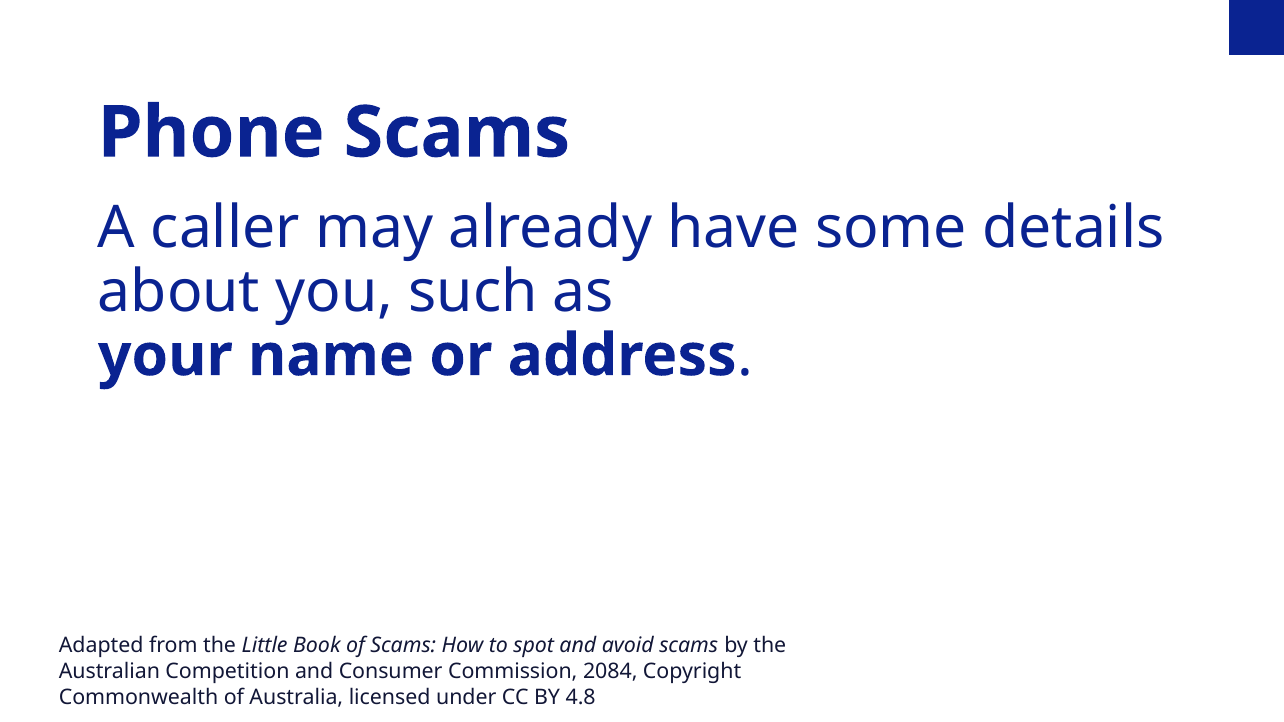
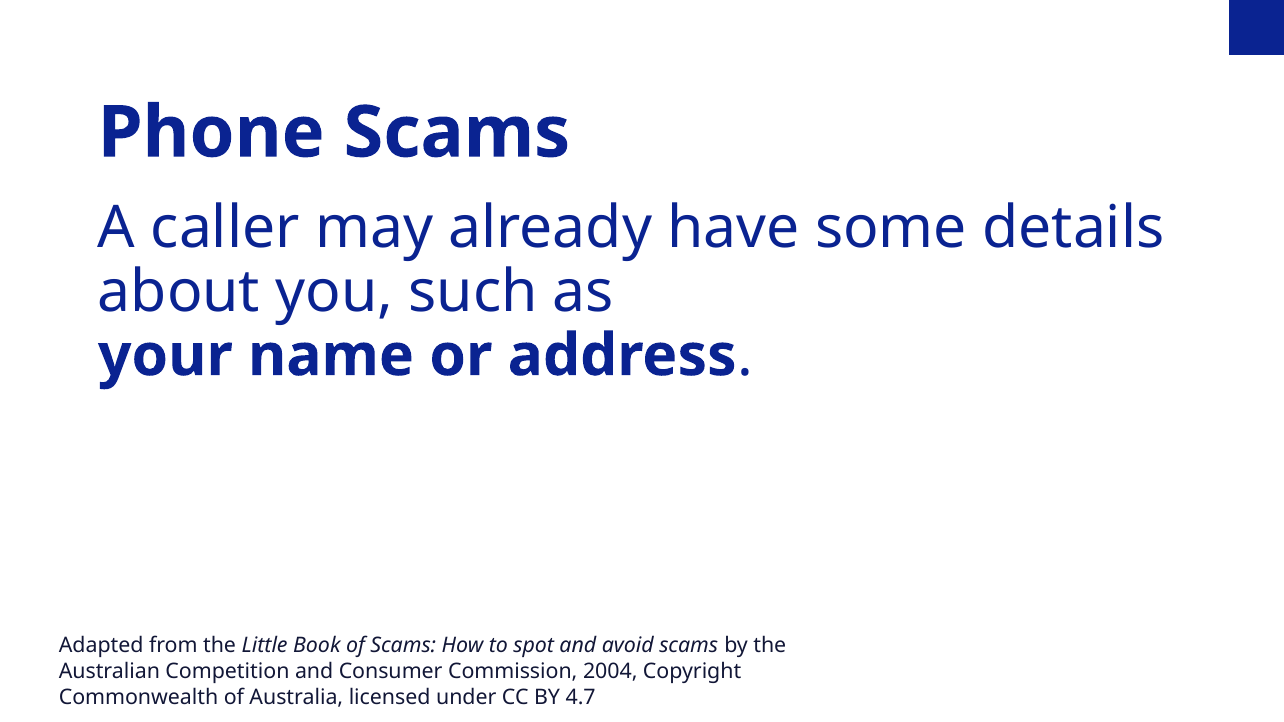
2084: 2084 -> 2004
4.8: 4.8 -> 4.7
